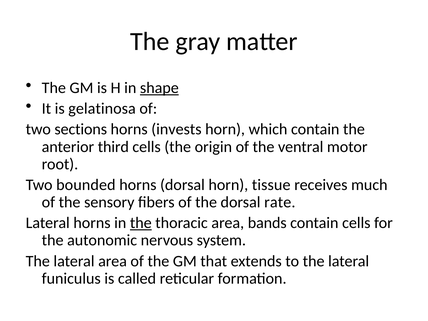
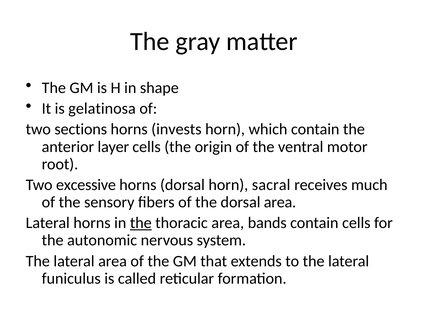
shape underline: present -> none
third: third -> layer
bounded: bounded -> excessive
tissue: tissue -> sacral
dorsal rate: rate -> area
